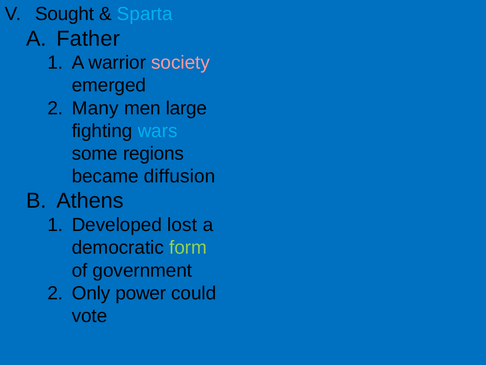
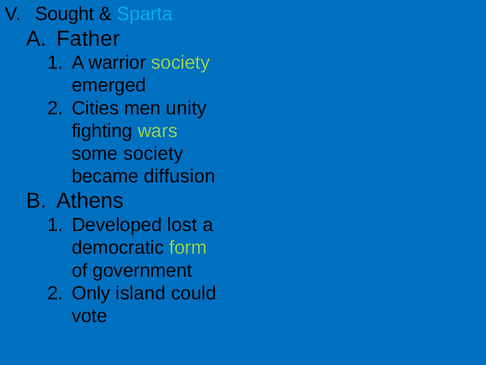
society at (181, 63) colour: pink -> light green
Many: Many -> Cities
large: large -> unity
wars colour: light blue -> light green
some regions: regions -> society
power: power -> island
